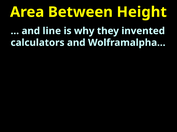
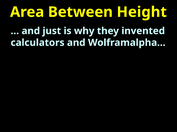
line: line -> just
